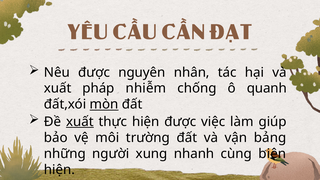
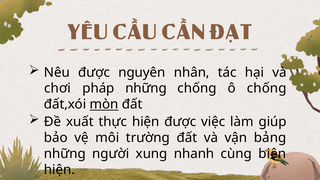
xuất at (58, 88): xuất -> chơi
pháp nhiễm: nhiễm -> những
ô quanh: quanh -> chống
xuất at (80, 122) underline: present -> none
